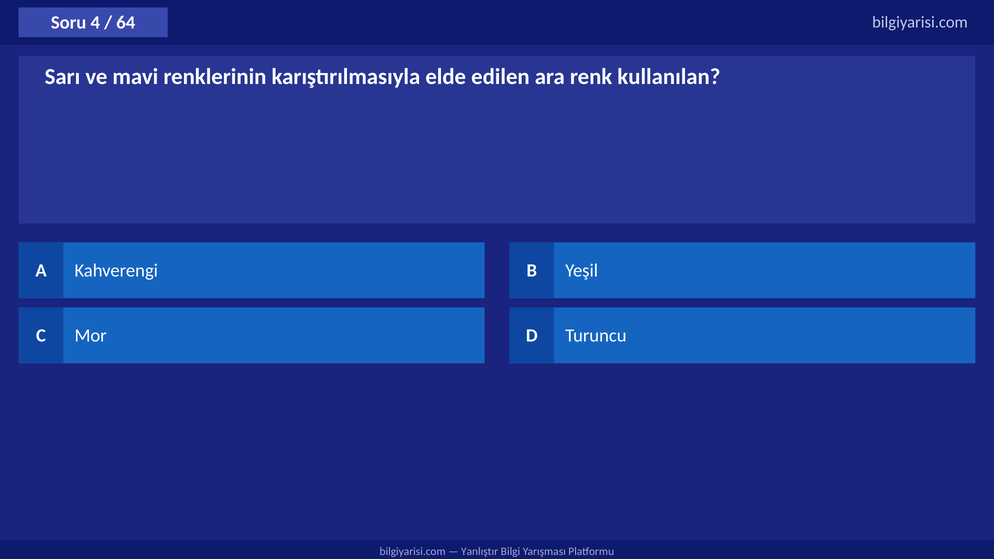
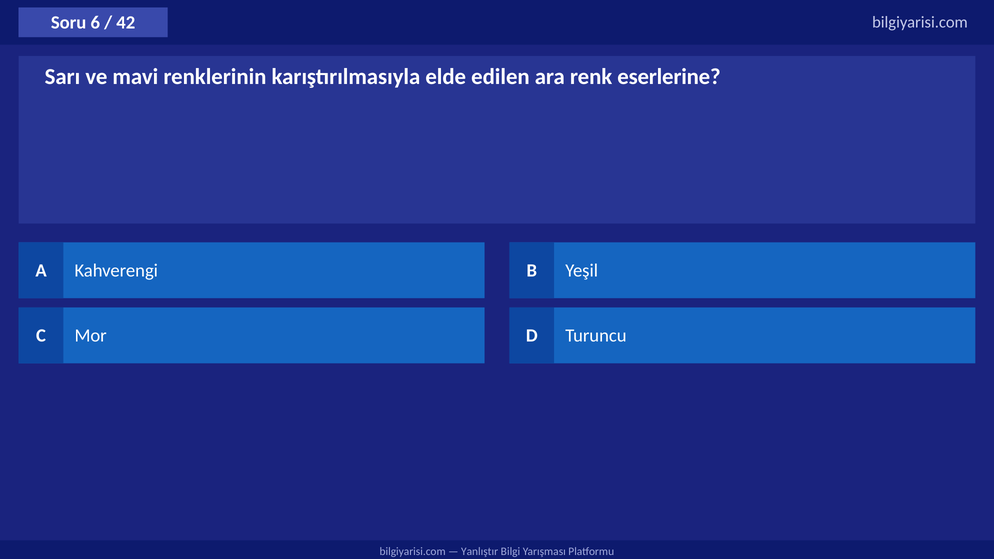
4: 4 -> 6
64: 64 -> 42
kullanılan: kullanılan -> eserlerine
